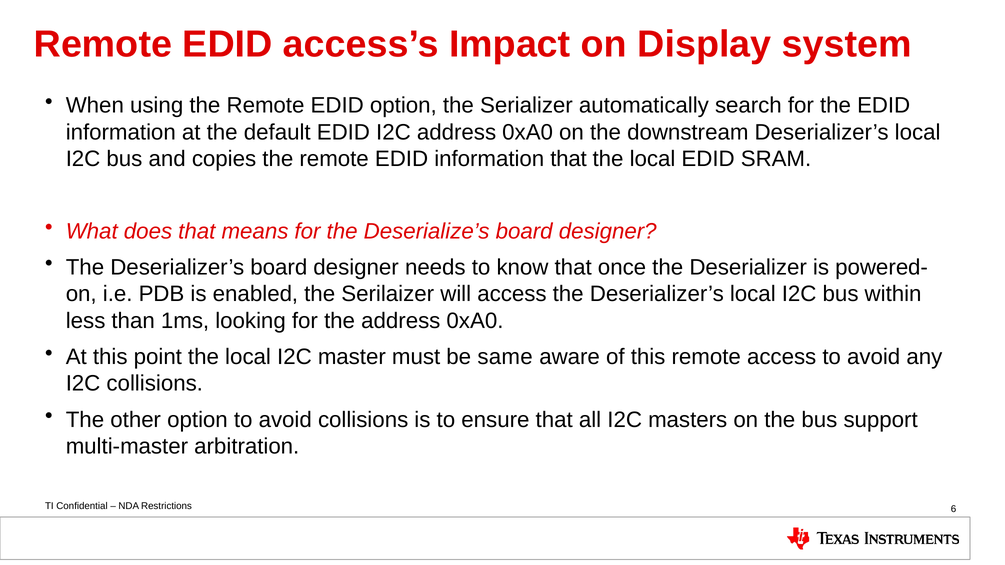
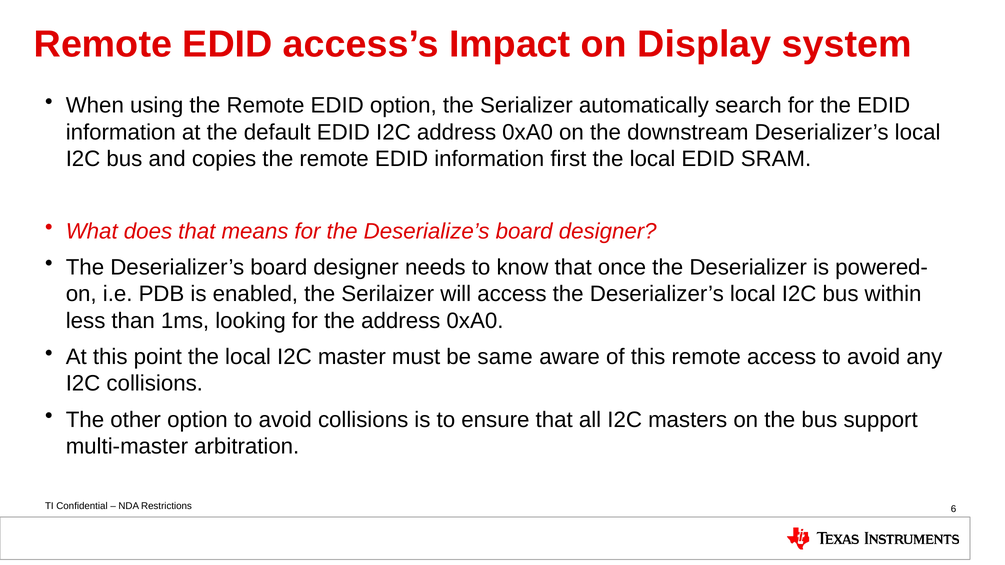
information that: that -> first
